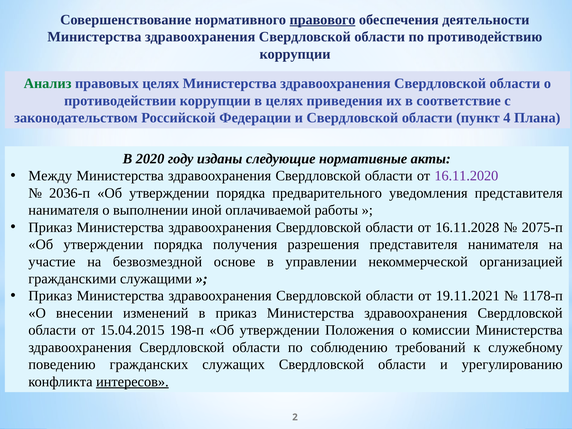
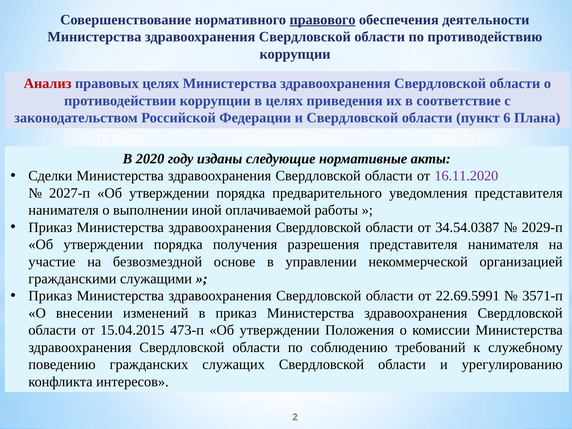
Анализ colour: green -> red
4: 4 -> 6
Между: Между -> Сделки
2036-п: 2036-п -> 2027-п
16.11.2028: 16.11.2028 -> 34.54.0387
2075-п: 2075-п -> 2029-п
19.11.2021: 19.11.2021 -> 22.69.5991
1178-п: 1178-п -> 3571-п
198-п: 198-п -> 473-п
интересов underline: present -> none
